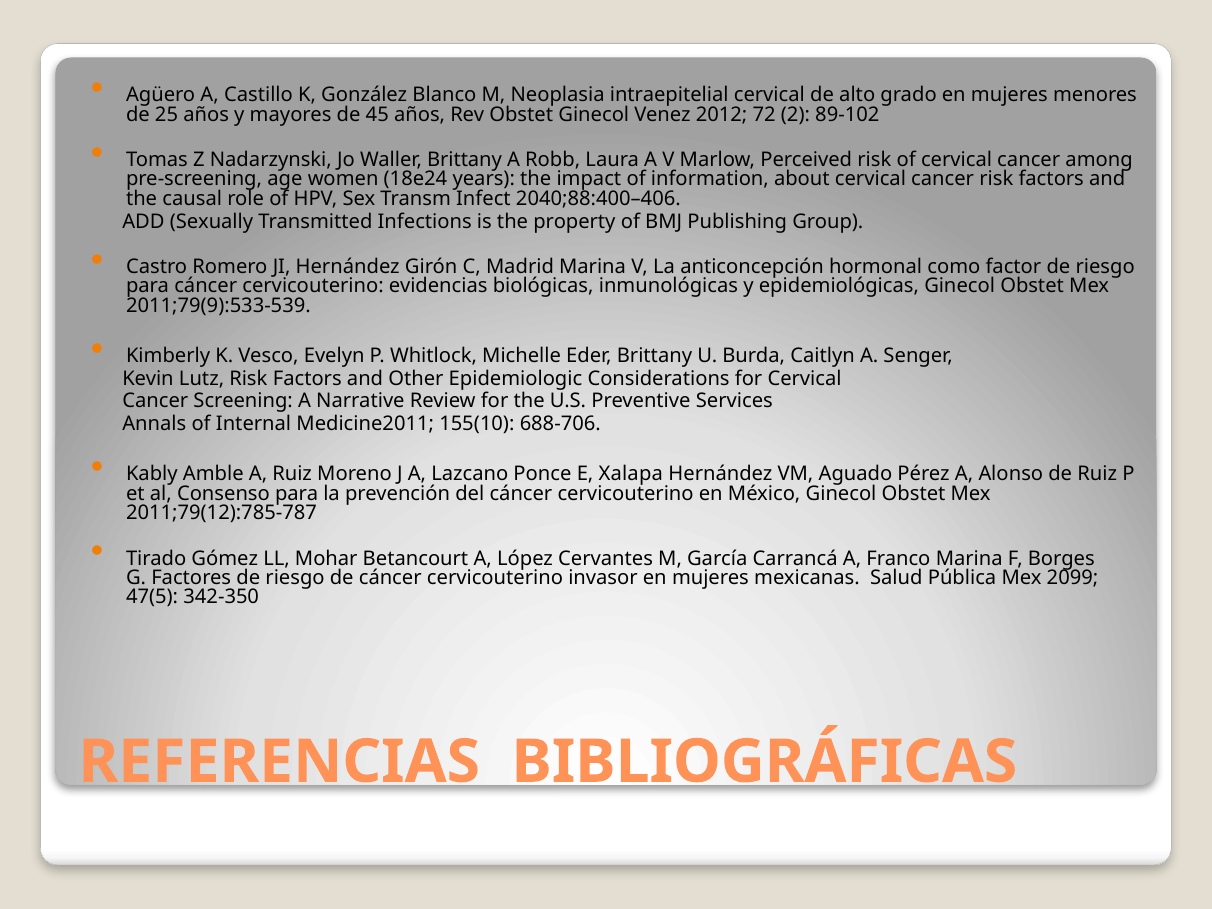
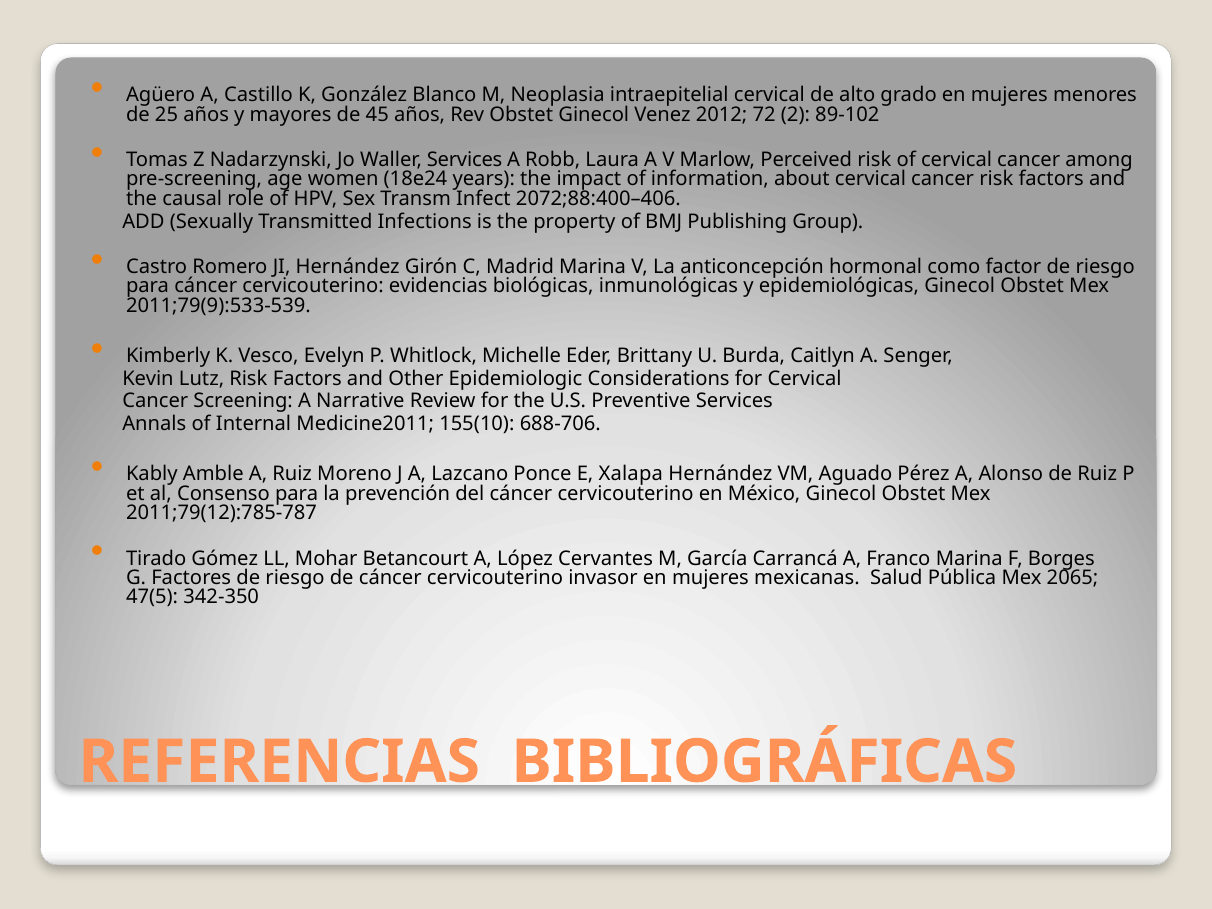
Waller Brittany: Brittany -> Services
2040;88:400–406: 2040;88:400–406 -> 2072;88:400–406
2099: 2099 -> 2065
